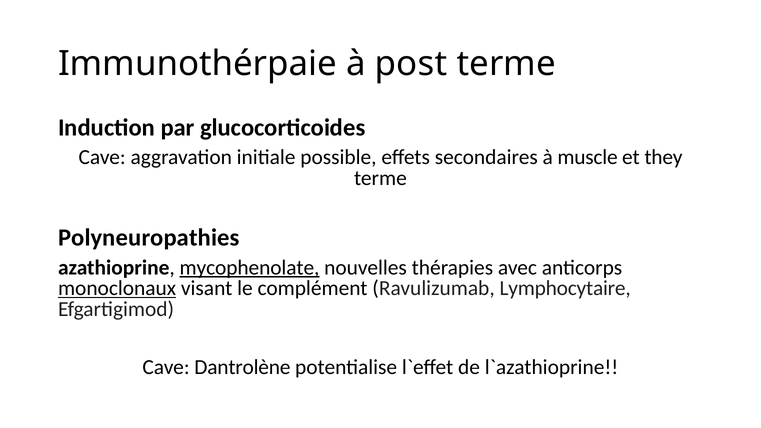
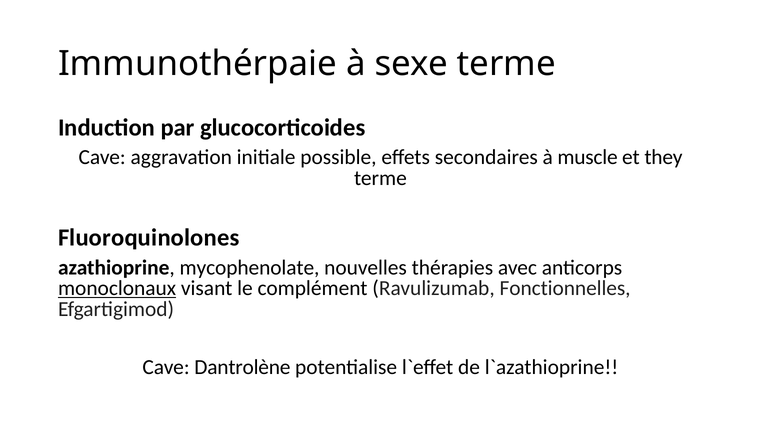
post: post -> sexe
Polyneuropathies: Polyneuropathies -> Fluoroquinolones
mycophenolate underline: present -> none
Lymphocytaire: Lymphocytaire -> Fonctionnelles
